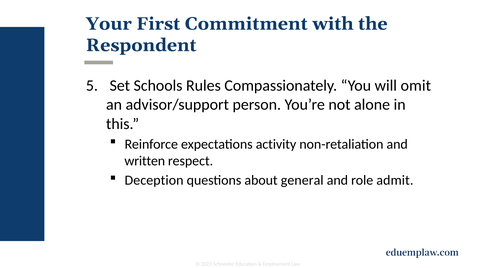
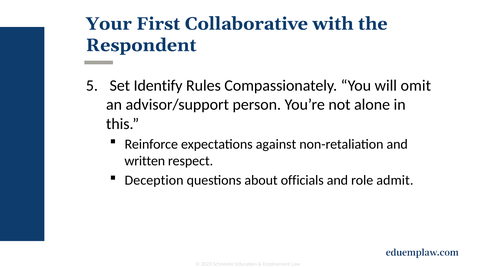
Commitment: Commitment -> Collaborative
Schools: Schools -> Identify
activity: activity -> against
general: general -> officials
